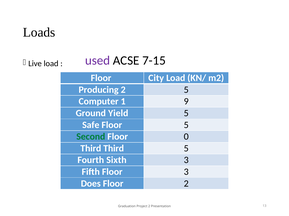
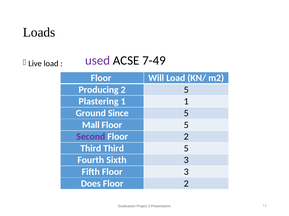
7-15: 7-15 -> 7-49
City: City -> Will
Computer: Computer -> Plastering
1 9: 9 -> 1
Yield: Yield -> Since
Safe: Safe -> Mall
Second colour: green -> purple
0 at (186, 137): 0 -> 2
